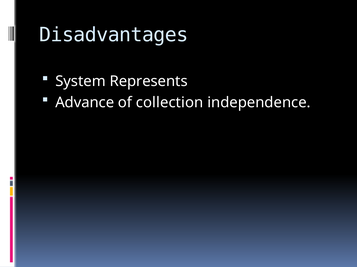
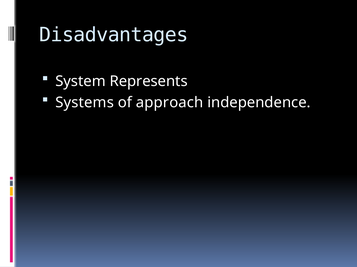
Advance: Advance -> Systems
collection: collection -> approach
